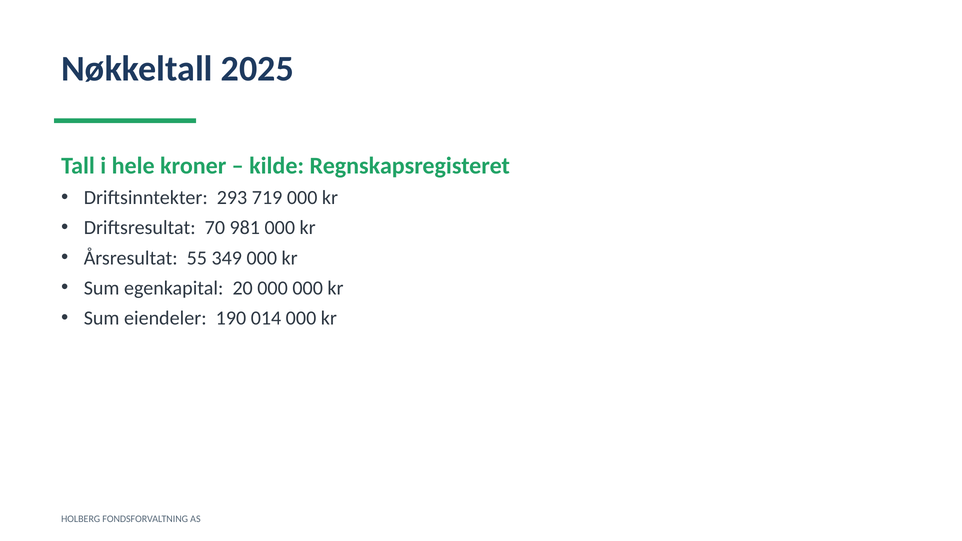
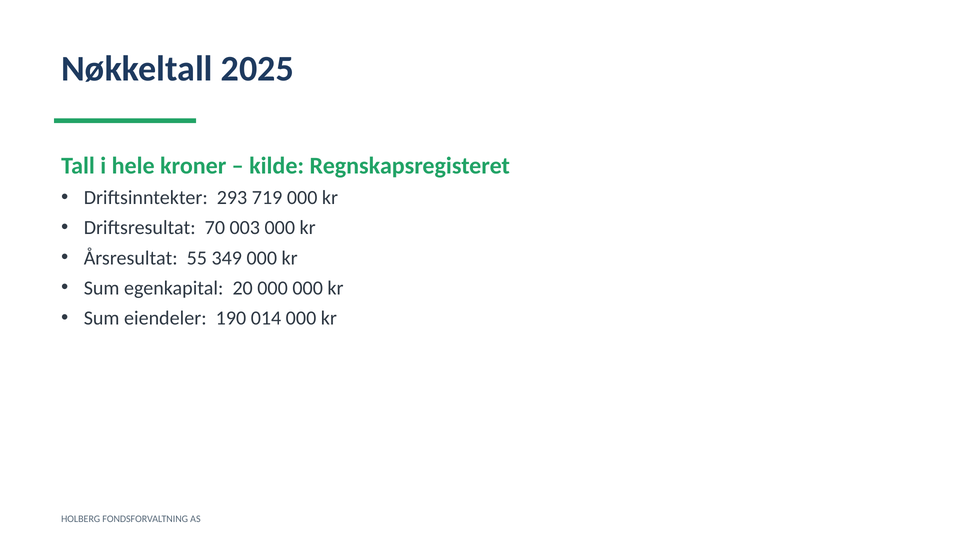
981: 981 -> 003
